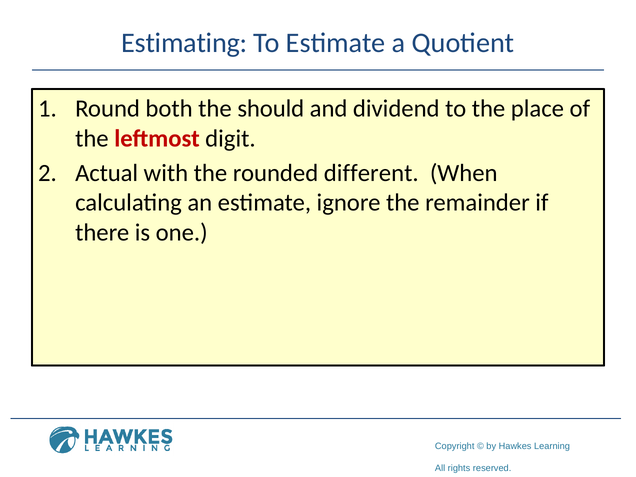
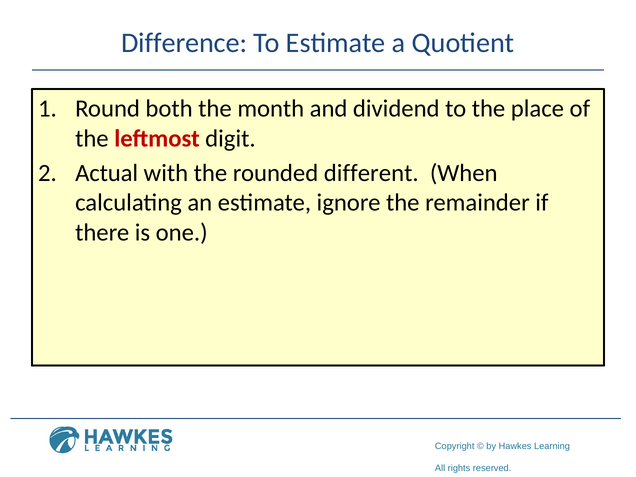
Estimating: Estimating -> Difference
should: should -> month
